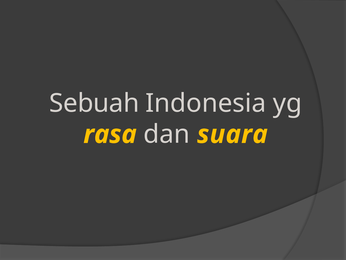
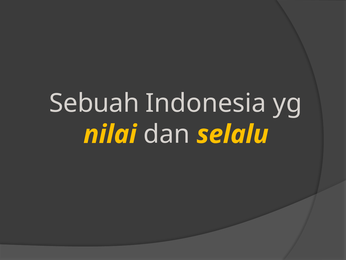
rasa: rasa -> nilai
suara: suara -> selalu
